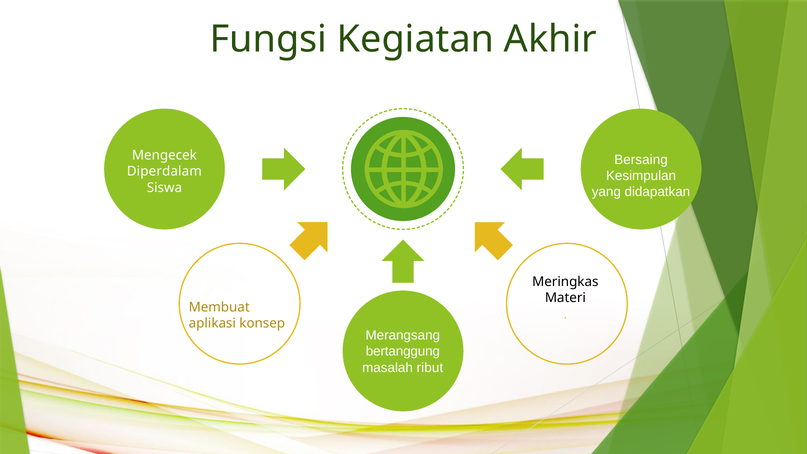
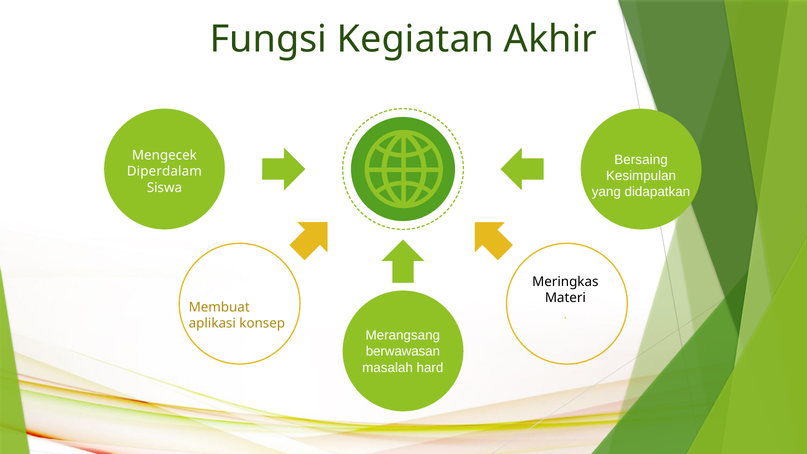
bertanggung: bertanggung -> berwawasan
ribut: ribut -> hard
